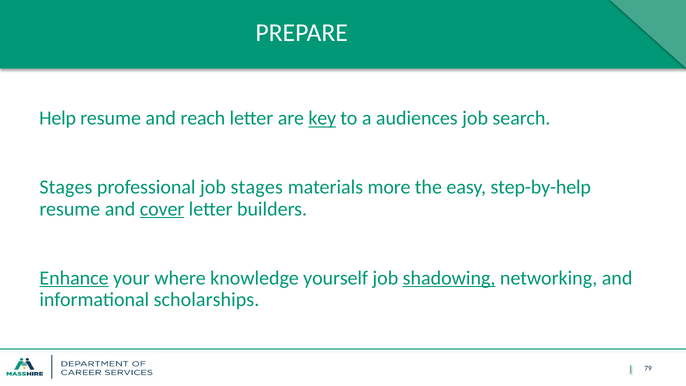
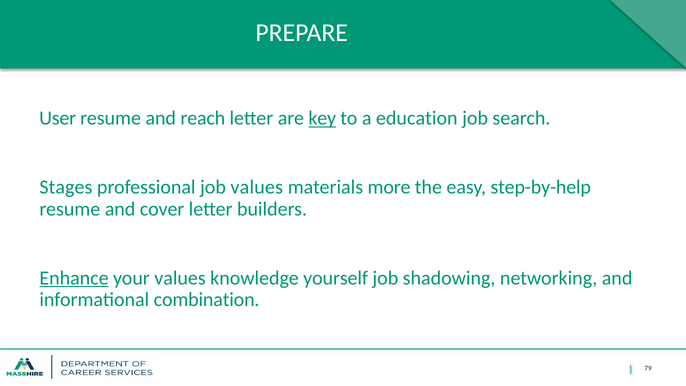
Help: Help -> User
audiences: audiences -> education
job stages: stages -> values
cover underline: present -> none
your where: where -> values
shadowing underline: present -> none
scholarships: scholarships -> combination
